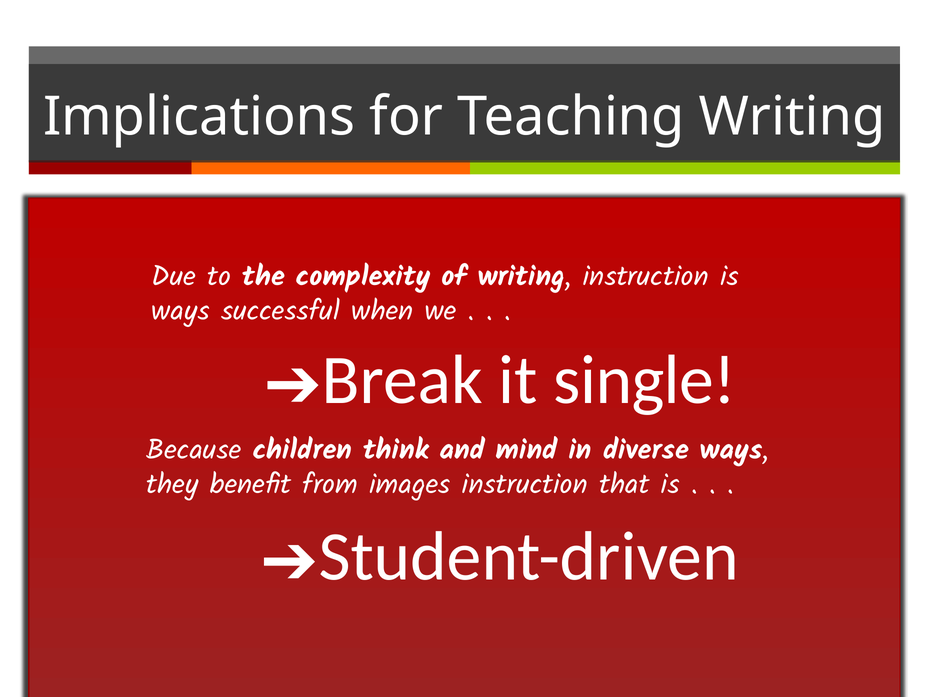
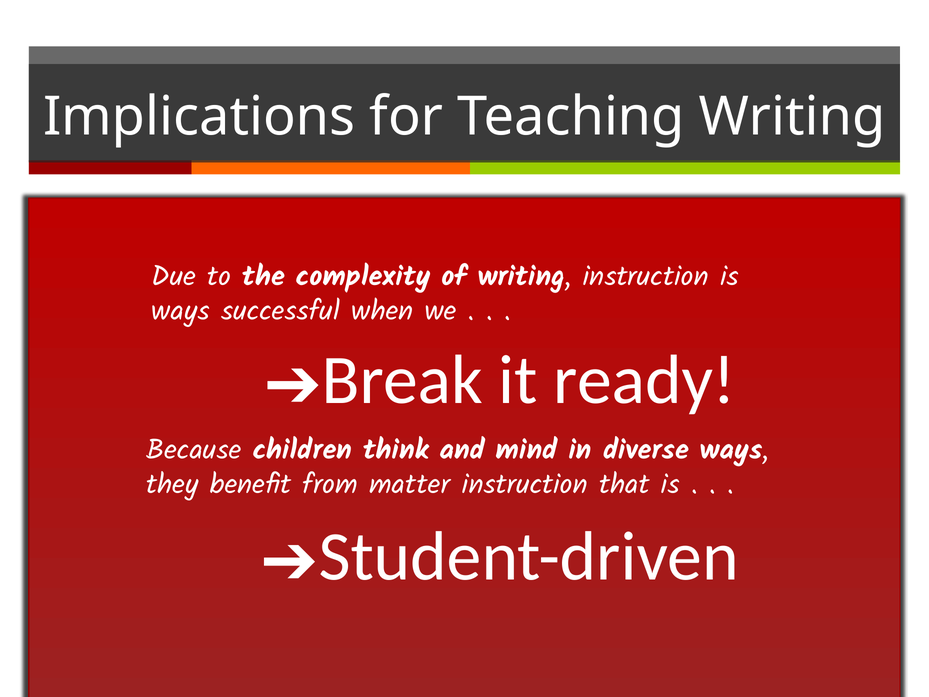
single: single -> ready
images: images -> matter
